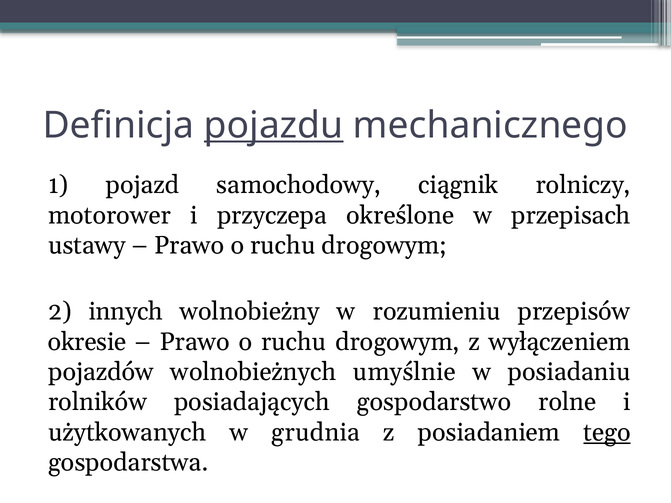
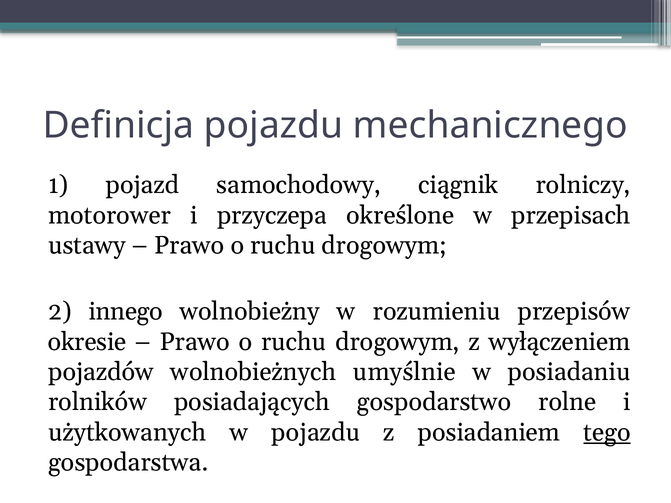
pojazdu at (274, 126) underline: present -> none
innych: innych -> innego
w grudnia: grudnia -> pojazdu
